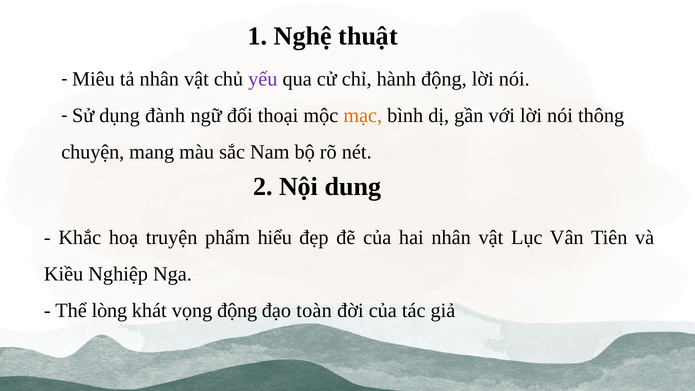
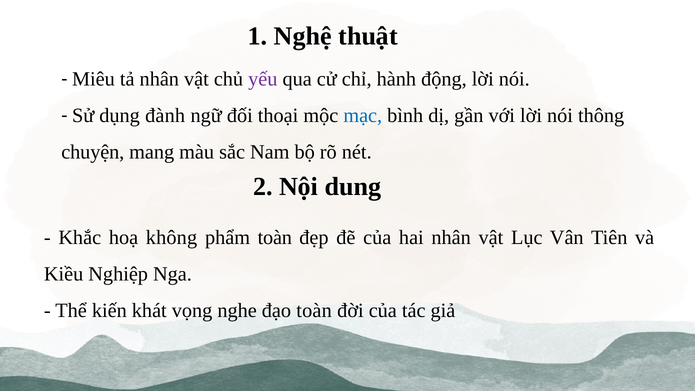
mạc colour: orange -> blue
truyện: truyện -> không
phẩm hiểu: hiểu -> toàn
lòng: lòng -> kiến
vọng động: động -> nghe
